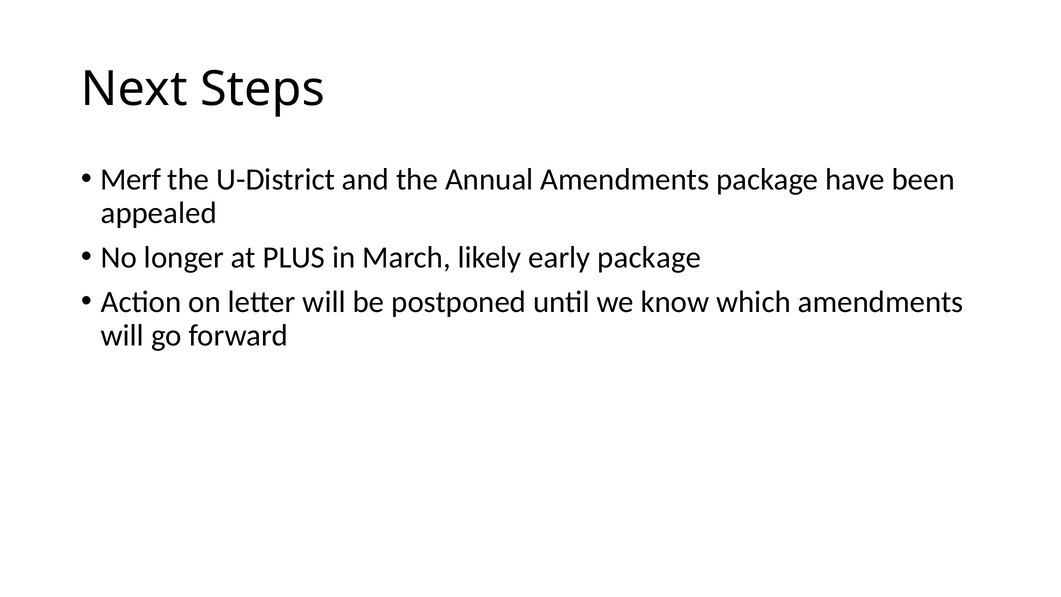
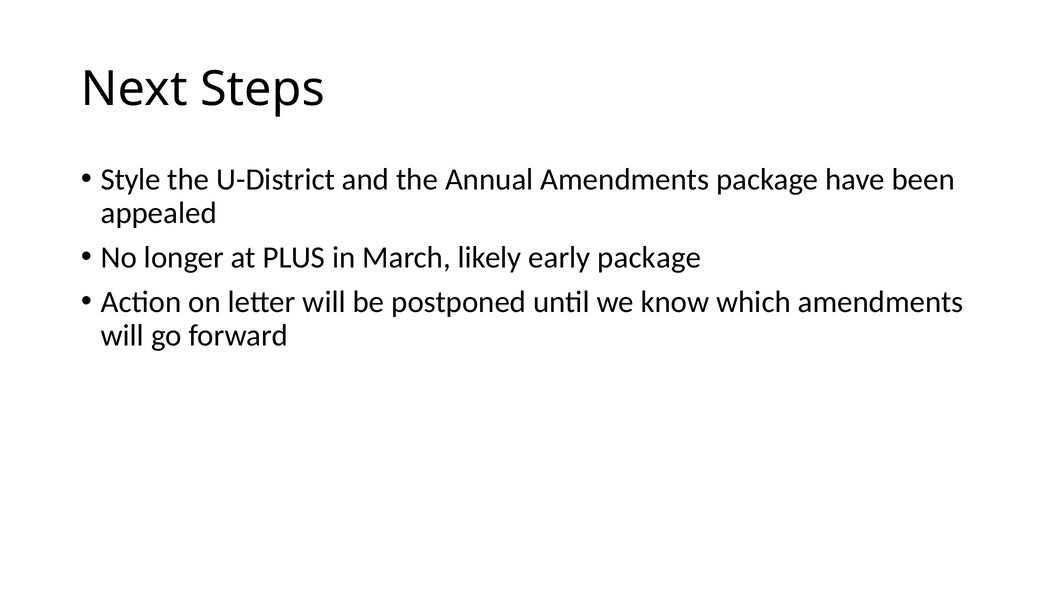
Merf: Merf -> Style
